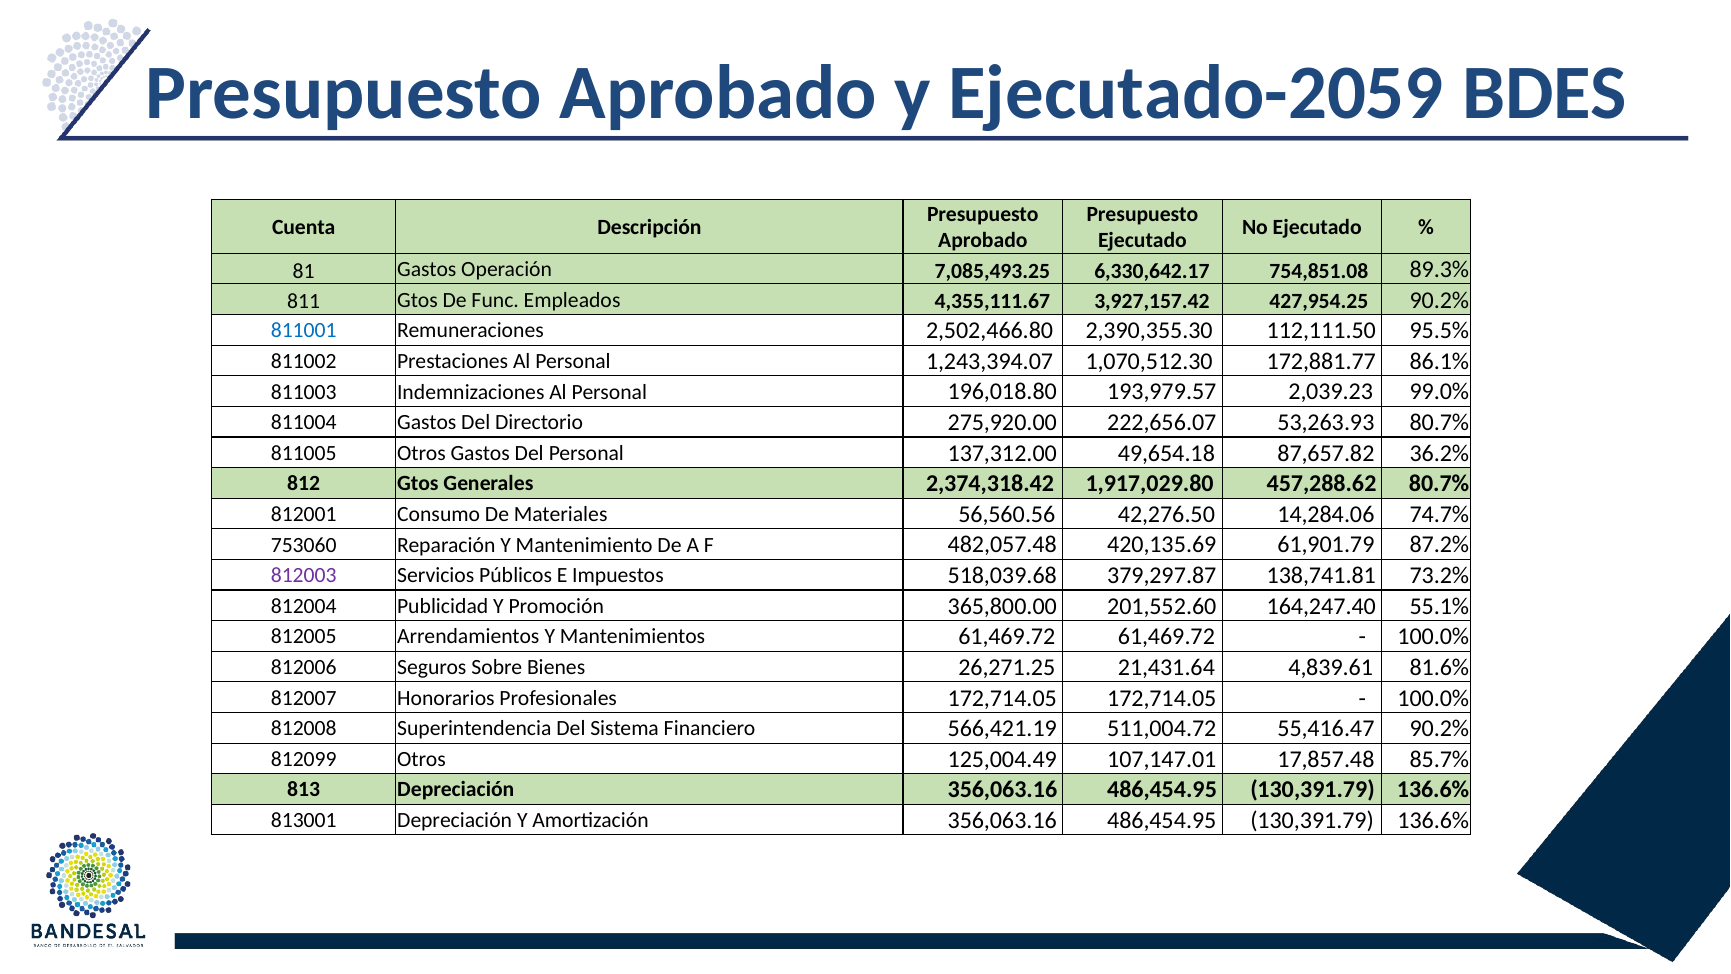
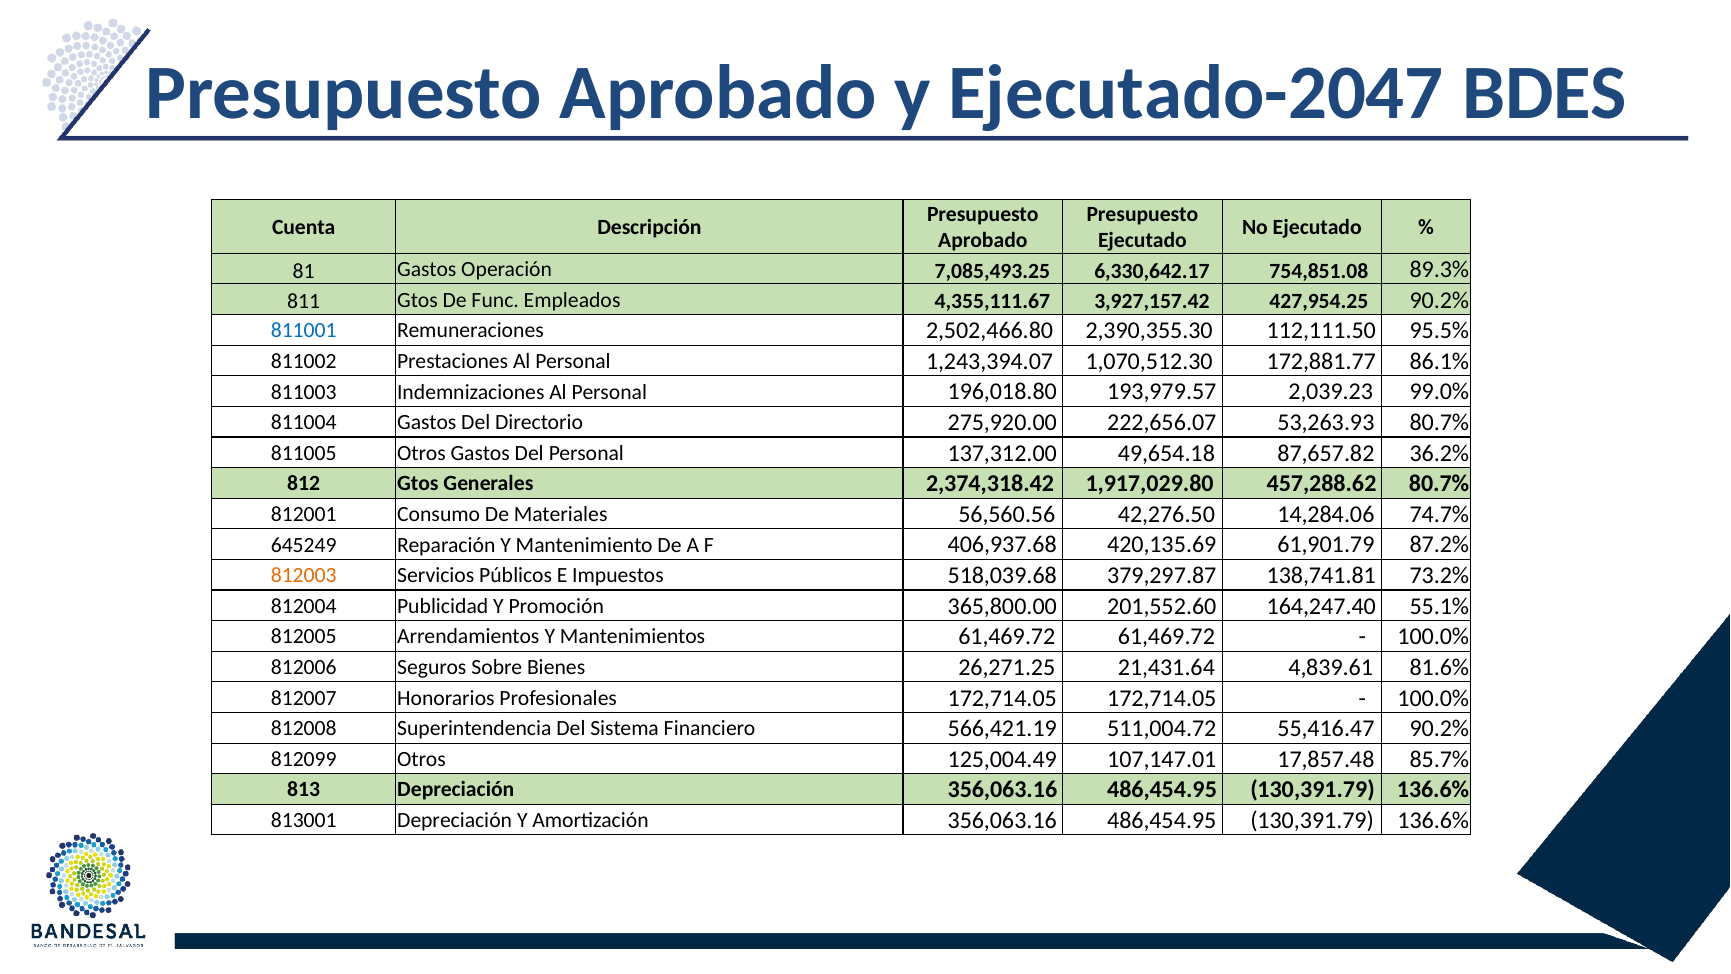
Ejecutado-2059: Ejecutado-2059 -> Ejecutado-2047
753060: 753060 -> 645249
482,057.48: 482,057.48 -> 406,937.68
812003 colour: purple -> orange
